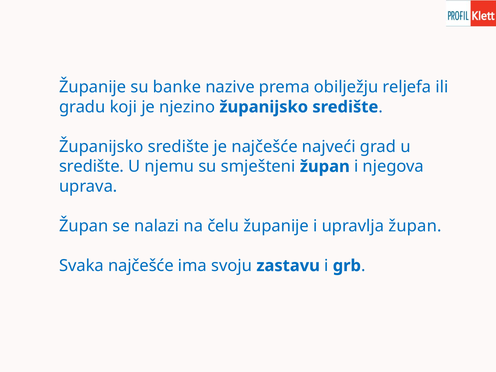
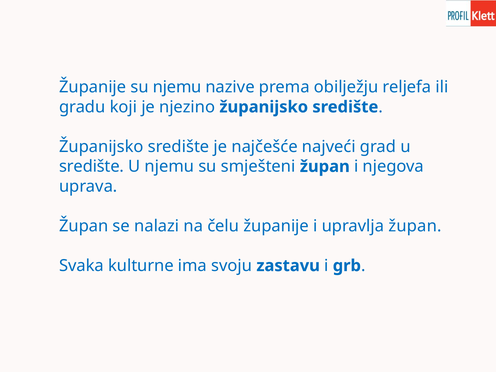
su banke: banke -> njemu
Svaka najčešće: najčešće -> kulturne
